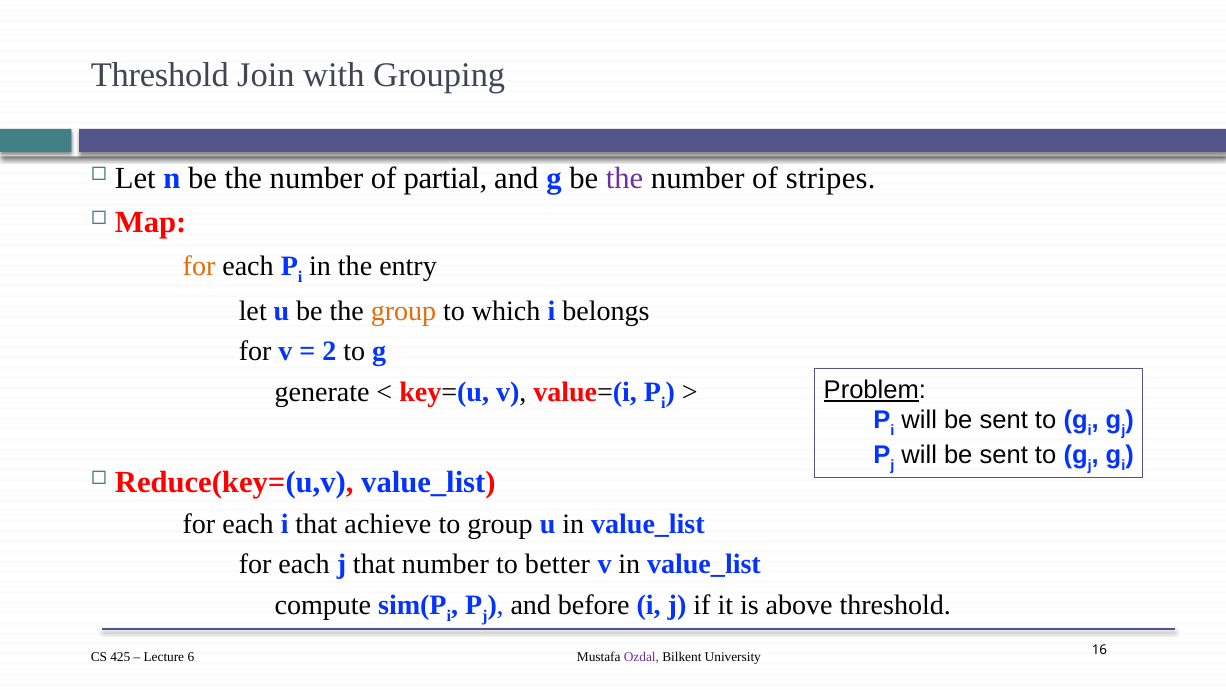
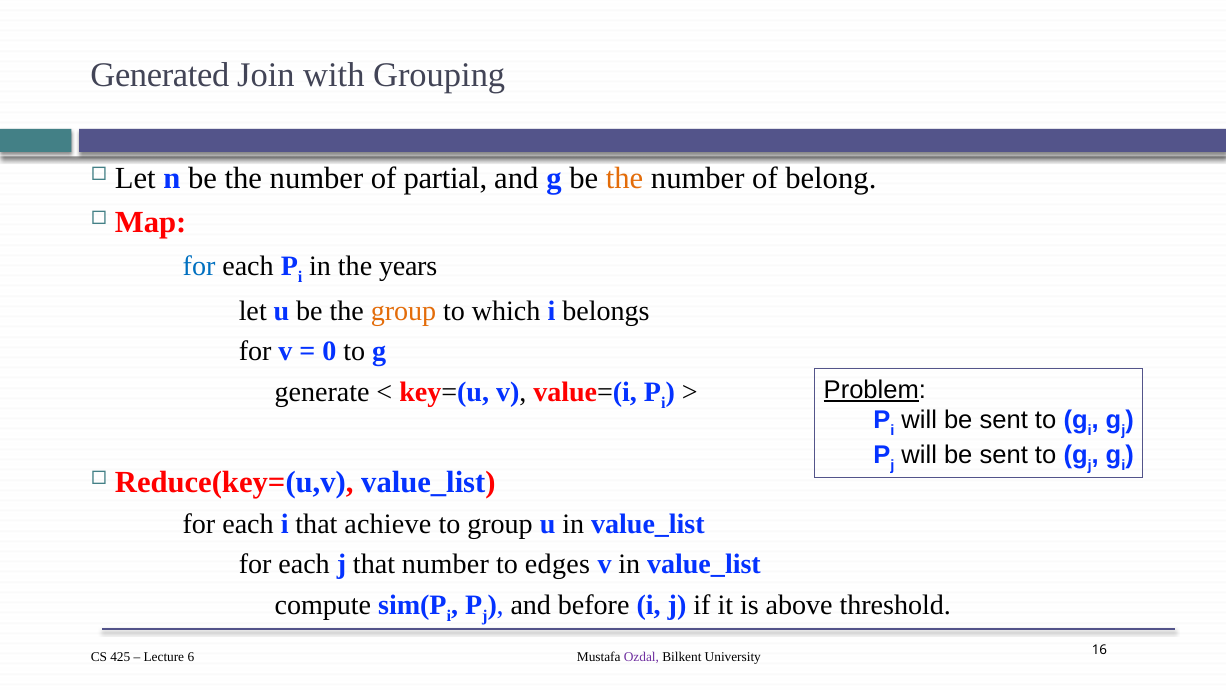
Threshold at (160, 75): Threshold -> Generated
the at (625, 178) colour: purple -> orange
stripes: stripes -> belong
for at (199, 266) colour: orange -> blue
entry: entry -> years
2: 2 -> 0
better: better -> edges
